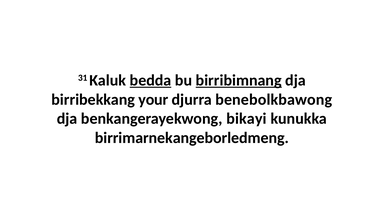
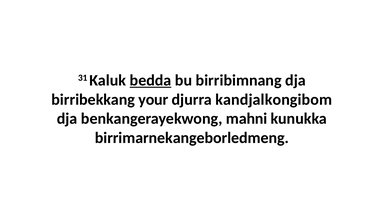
birribimnang underline: present -> none
benebolkbawong: benebolkbawong -> kandjalkongibom
bikayi: bikayi -> mahni
